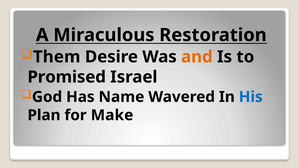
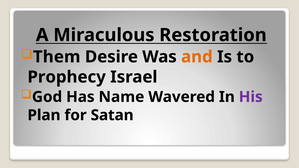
Promised: Promised -> Prophecy
His colour: blue -> purple
Make: Make -> Satan
